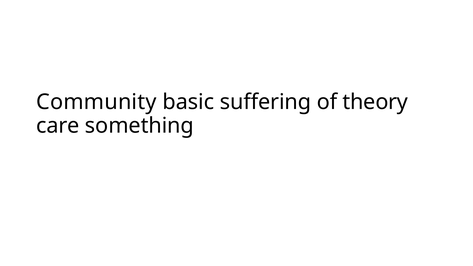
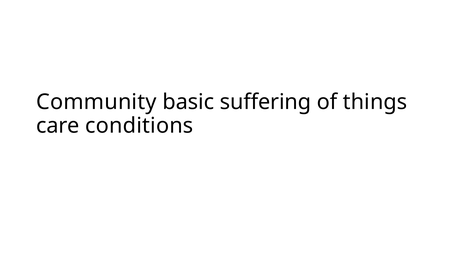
theory: theory -> things
something: something -> conditions
